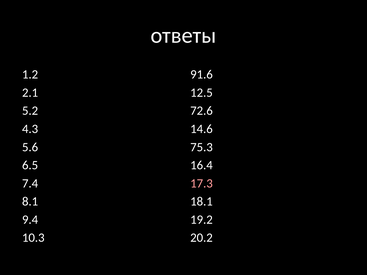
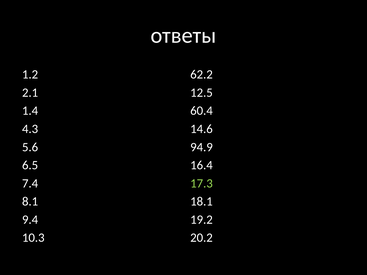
91.6: 91.6 -> 62.2
5.2: 5.2 -> 1.4
72.6: 72.6 -> 60.4
75.3: 75.3 -> 94.9
17.3 colour: pink -> light green
